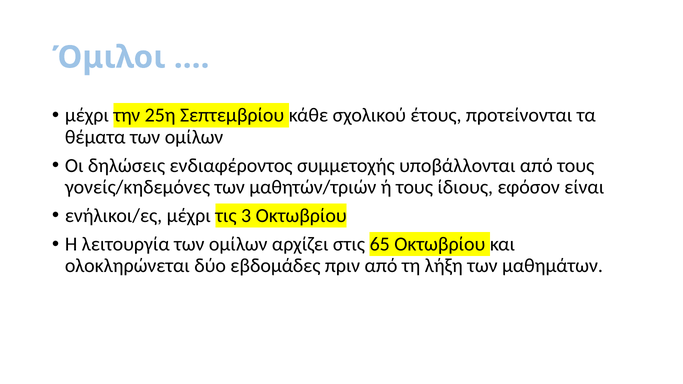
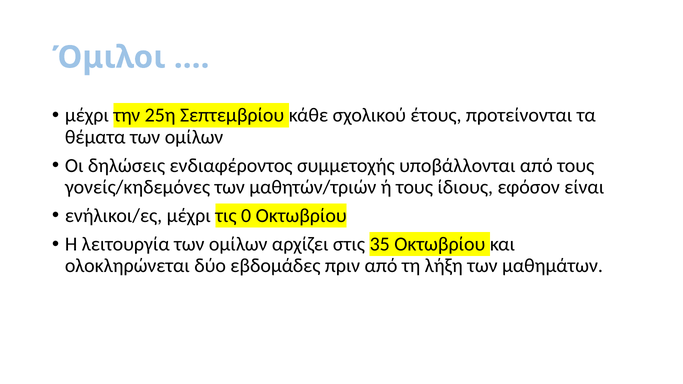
3: 3 -> 0
65: 65 -> 35
